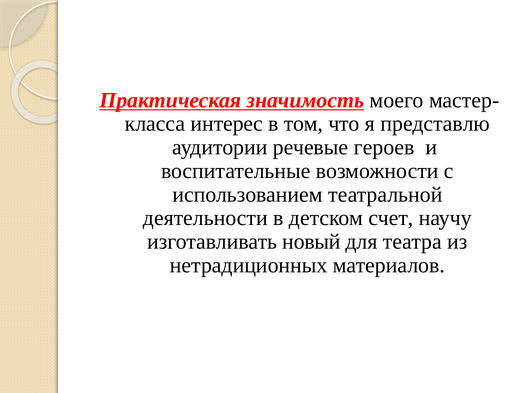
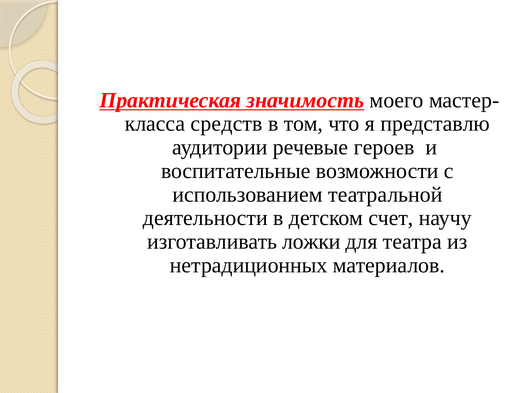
интерес: интерес -> средств
новый: новый -> ложки
